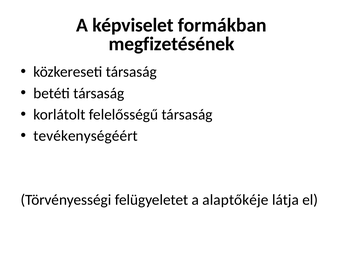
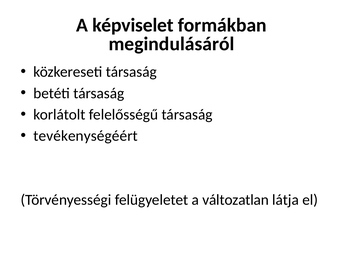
megfizetésének: megfizetésének -> megindulásáról
alaptőkéje: alaptőkéje -> változatlan
